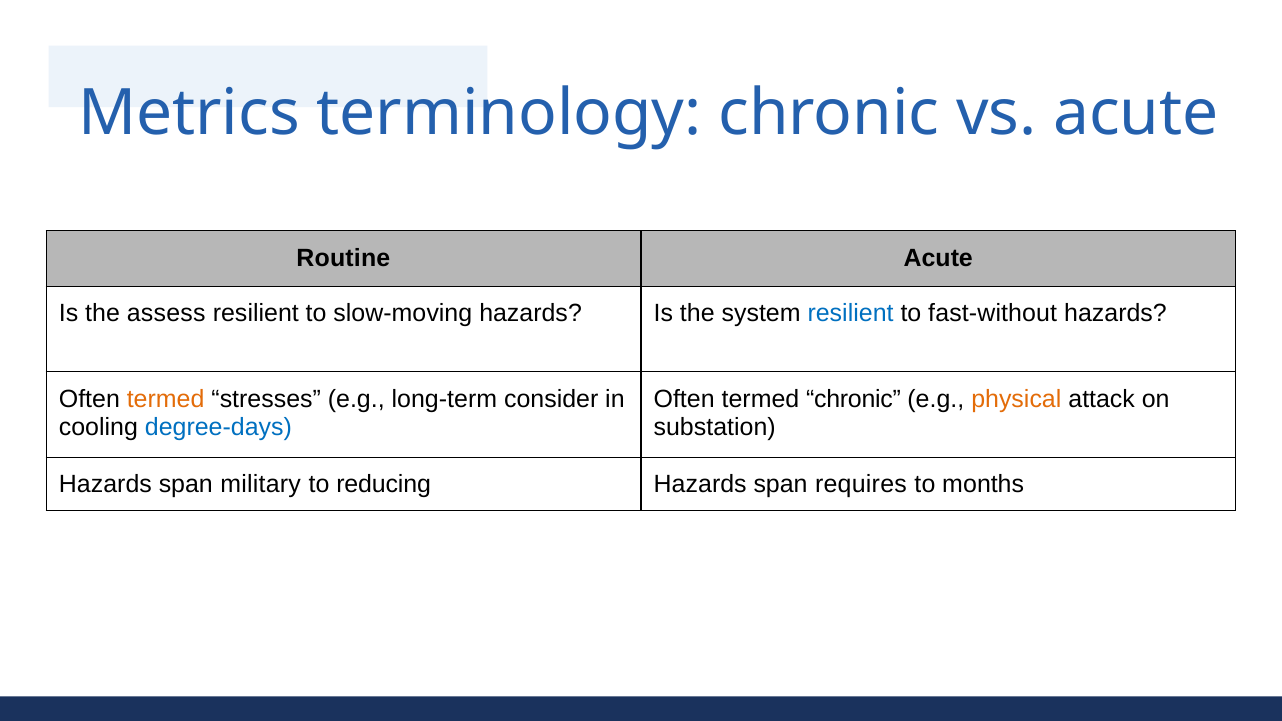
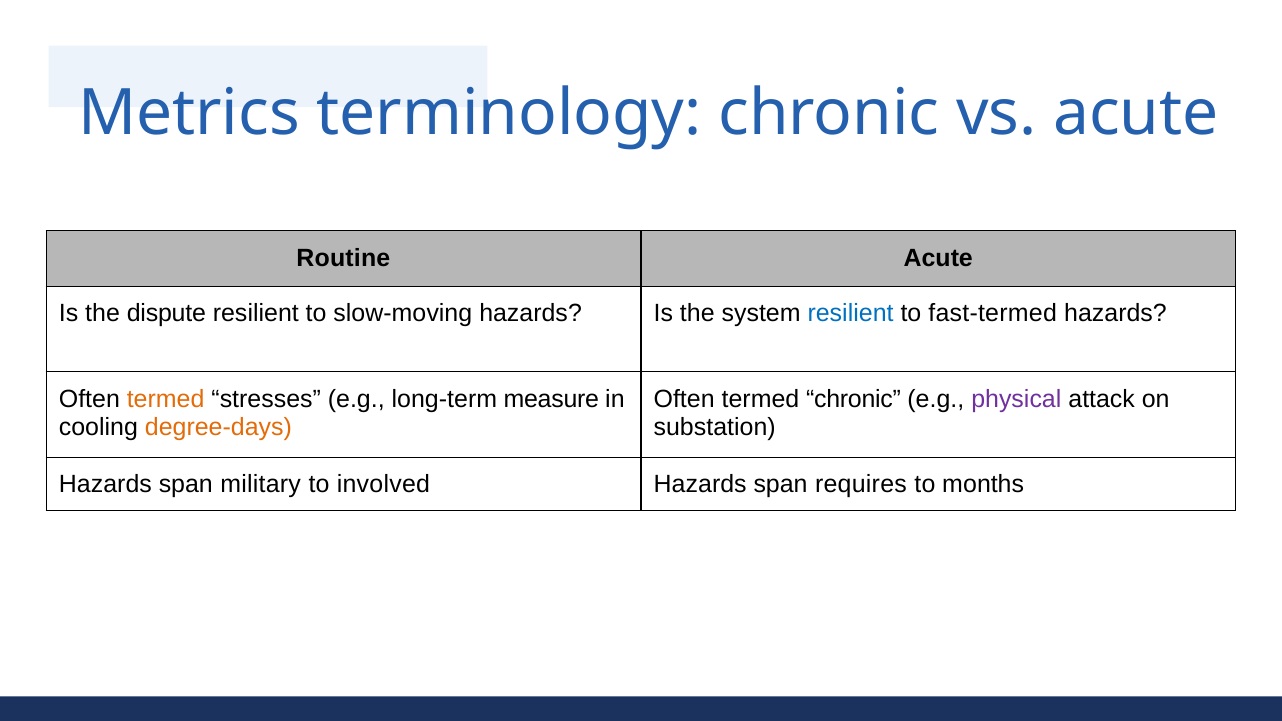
assess: assess -> dispute
fast-without: fast-without -> fast-termed
consider: consider -> measure
physical colour: orange -> purple
degree-days colour: blue -> orange
reducing: reducing -> involved
